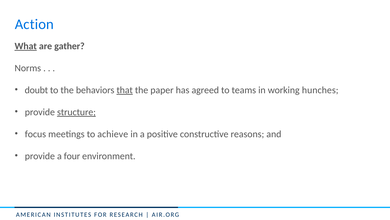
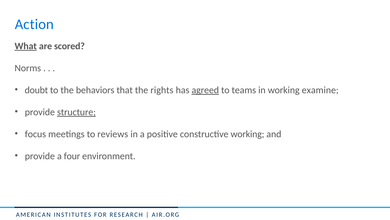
gather: gather -> scored
that underline: present -> none
paper: paper -> rights
agreed underline: none -> present
hunches: hunches -> examine
achieve: achieve -> reviews
constructive reasons: reasons -> working
